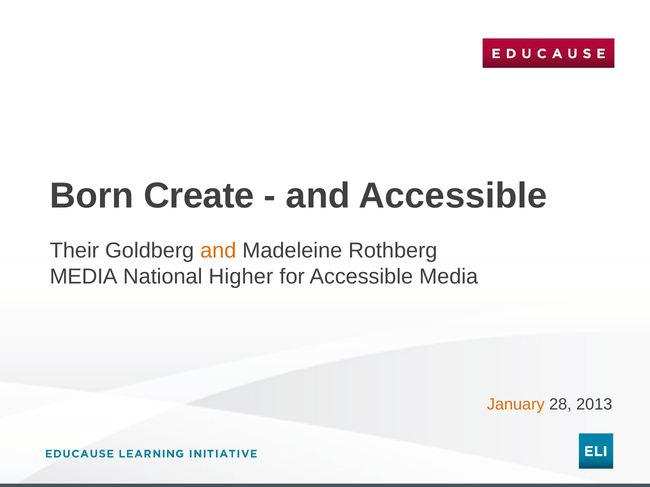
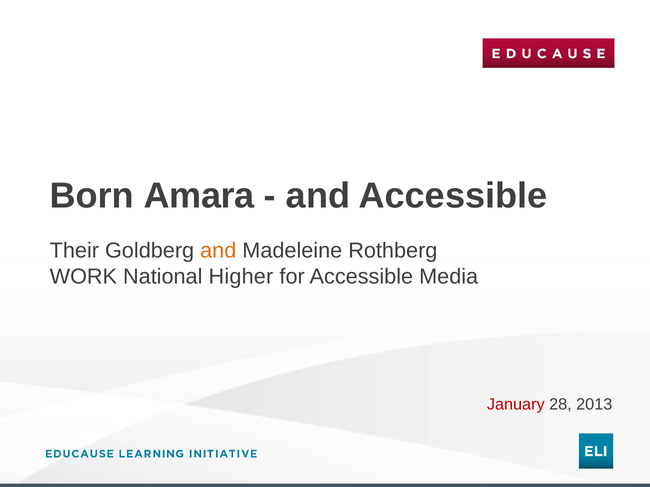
Create: Create -> Amara
MEDIA at (83, 277): MEDIA -> WORK
January colour: orange -> red
